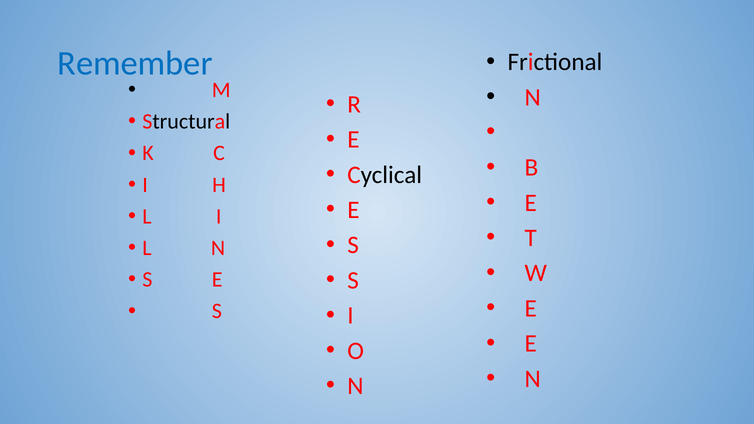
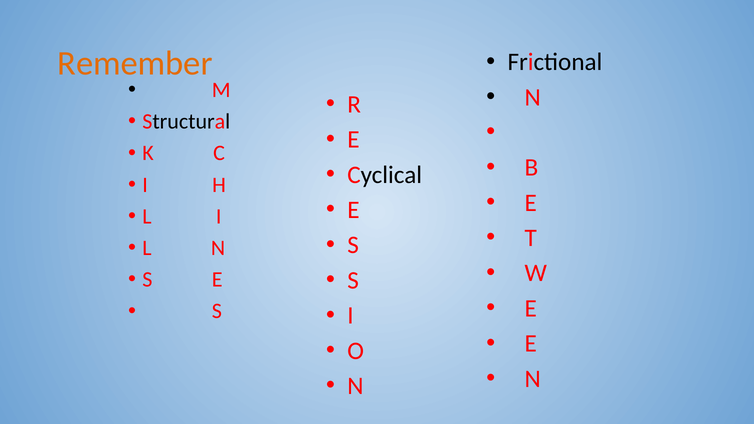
Remember colour: blue -> orange
